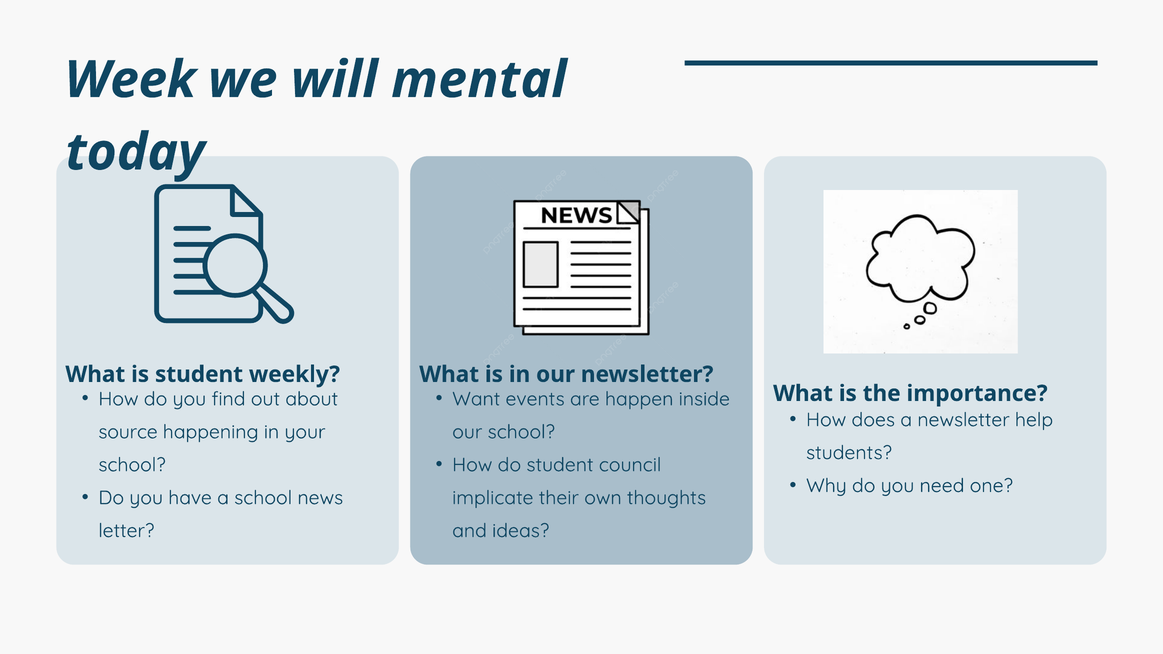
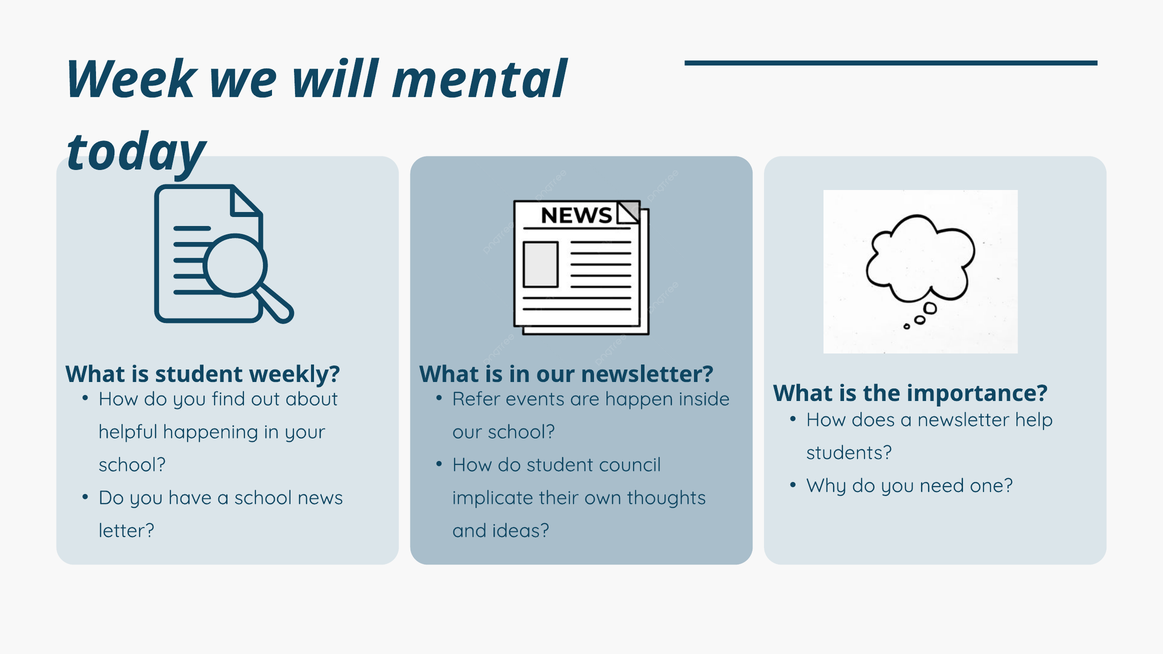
Want: Want -> Refer
source: source -> helpful
